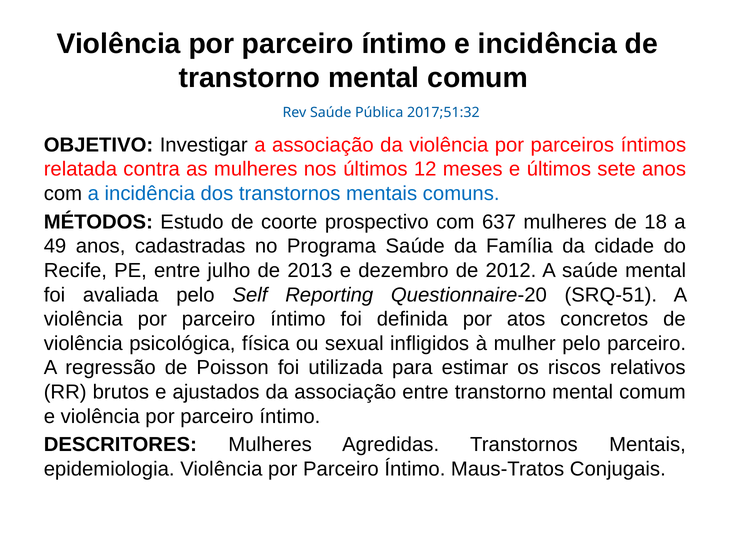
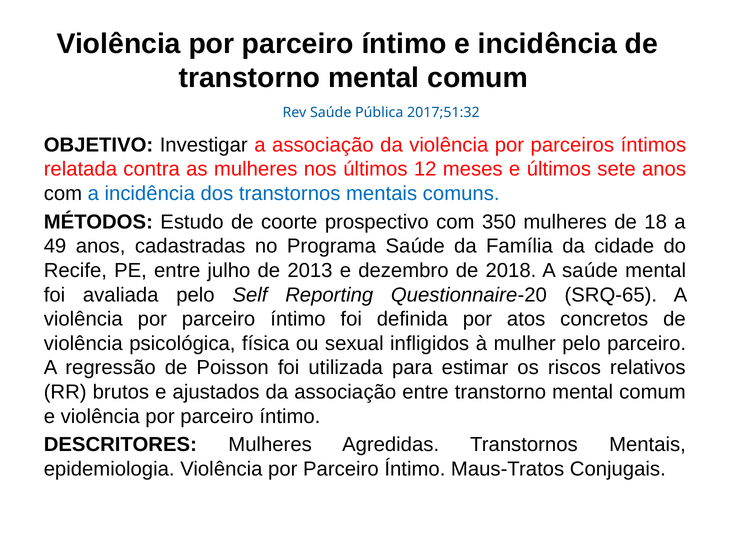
637: 637 -> 350
2012: 2012 -> 2018
SRQ-51: SRQ-51 -> SRQ-65
